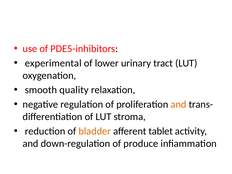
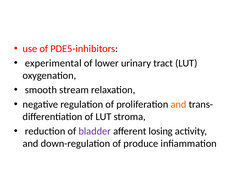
quality: quality -> stream
bladder colour: orange -> purple
tablet: tablet -> losing
